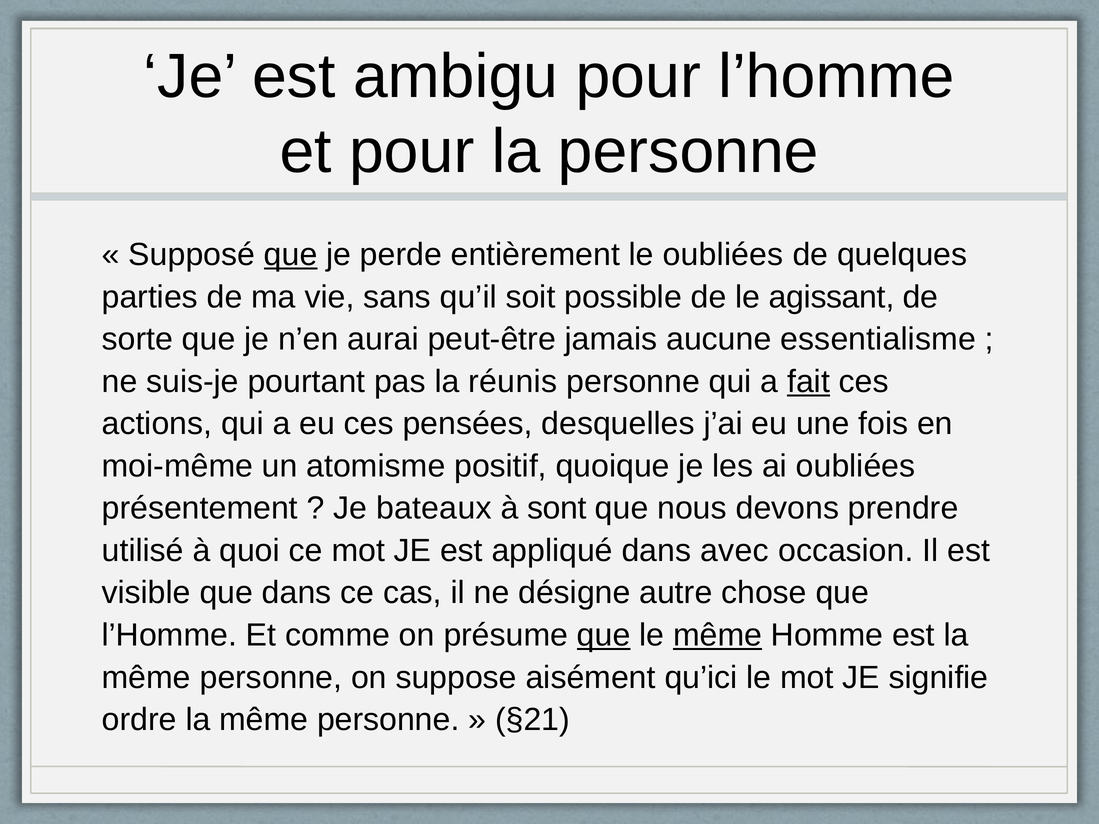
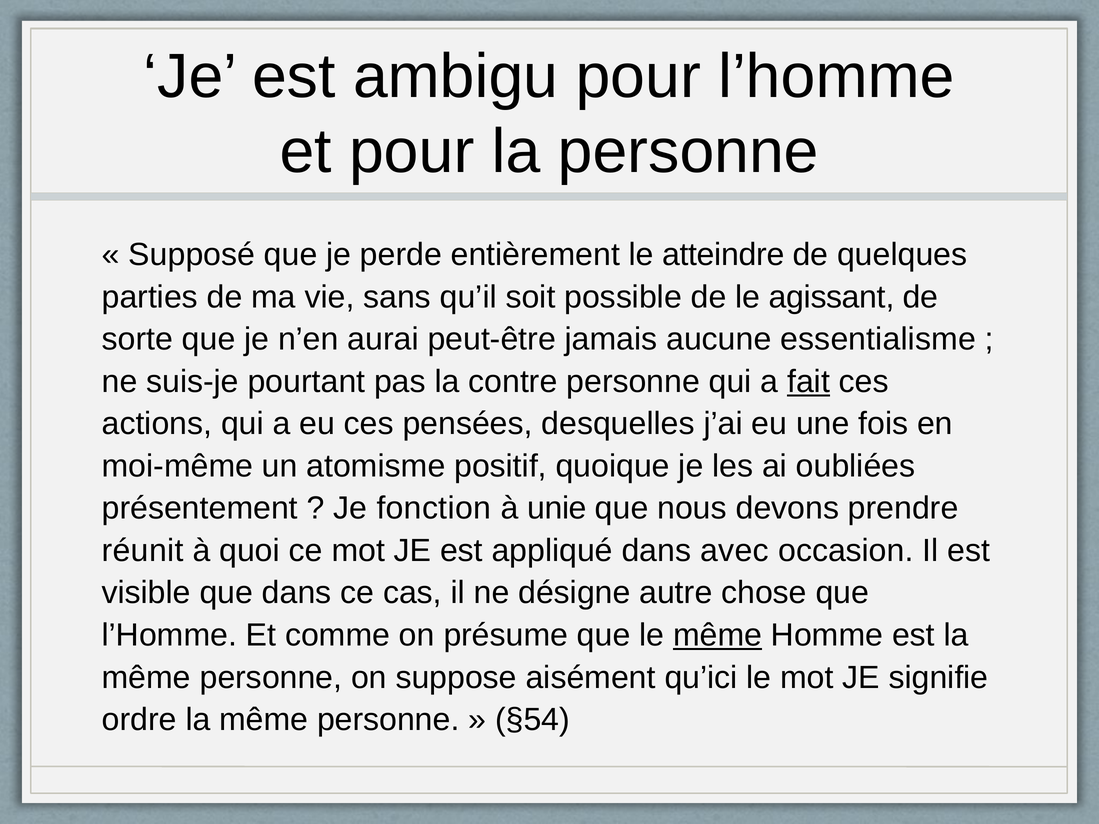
que at (291, 255) underline: present -> none
le oubliées: oubliées -> atteindre
réunis: réunis -> contre
bateaux: bateaux -> fonction
sont: sont -> unie
utilisé: utilisé -> réunit
que at (604, 635) underline: present -> none
§21: §21 -> §54
